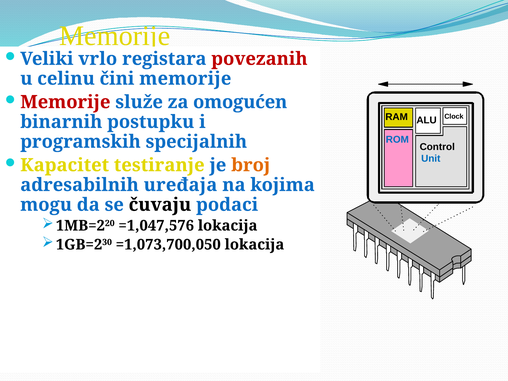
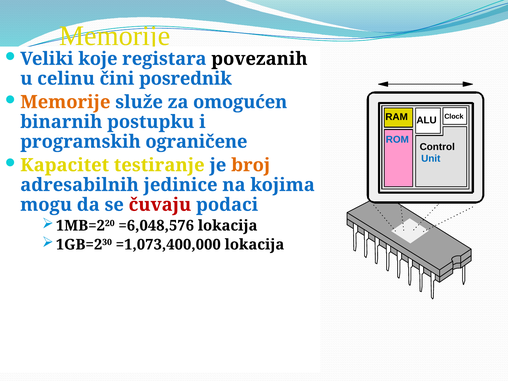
vrlo: vrlo -> koje
povezanih colour: red -> black
čini memorije: memorije -> posrednik
Memorije at (65, 102) colour: red -> orange
specijalnih: specijalnih -> ograničene
uređaja: uređaja -> jedinice
čuvaju colour: black -> red
=1,047,576: =1,047,576 -> =6,048,576
=1,073,700,050: =1,073,700,050 -> =1,073,400,000
